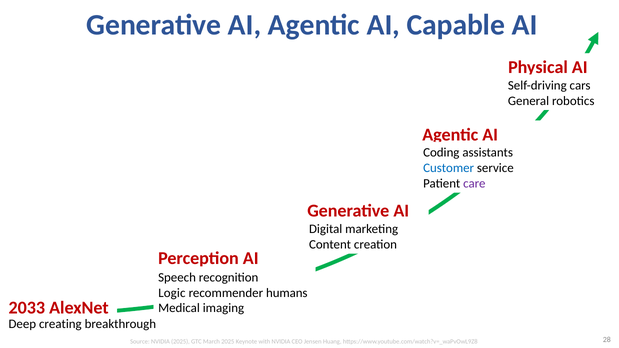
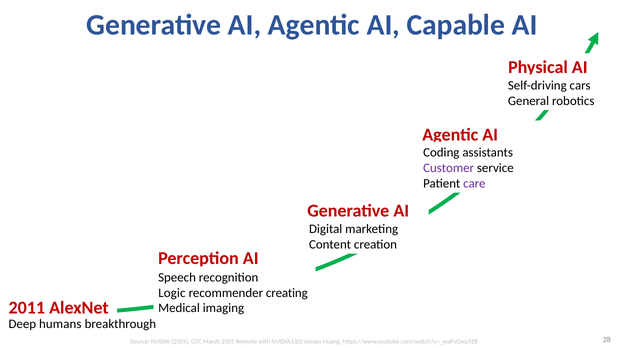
Customer colour: blue -> purple
humans: humans -> creating
2033: 2033 -> 2011
creating: creating -> humans
